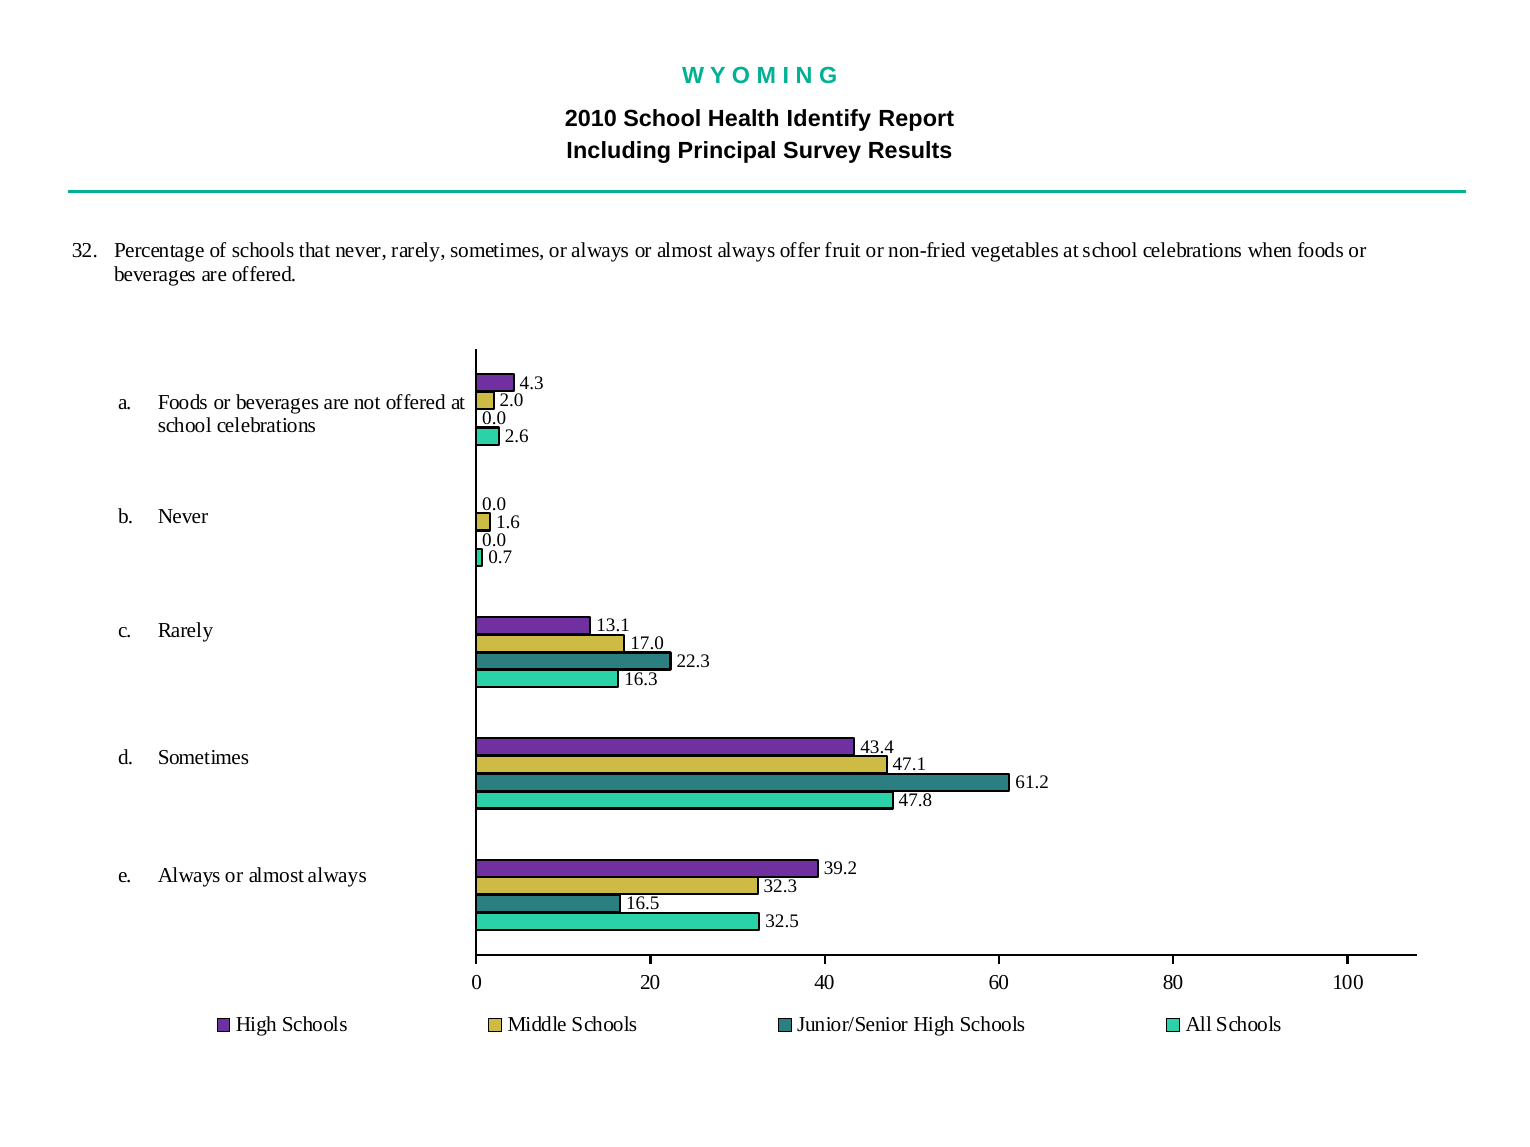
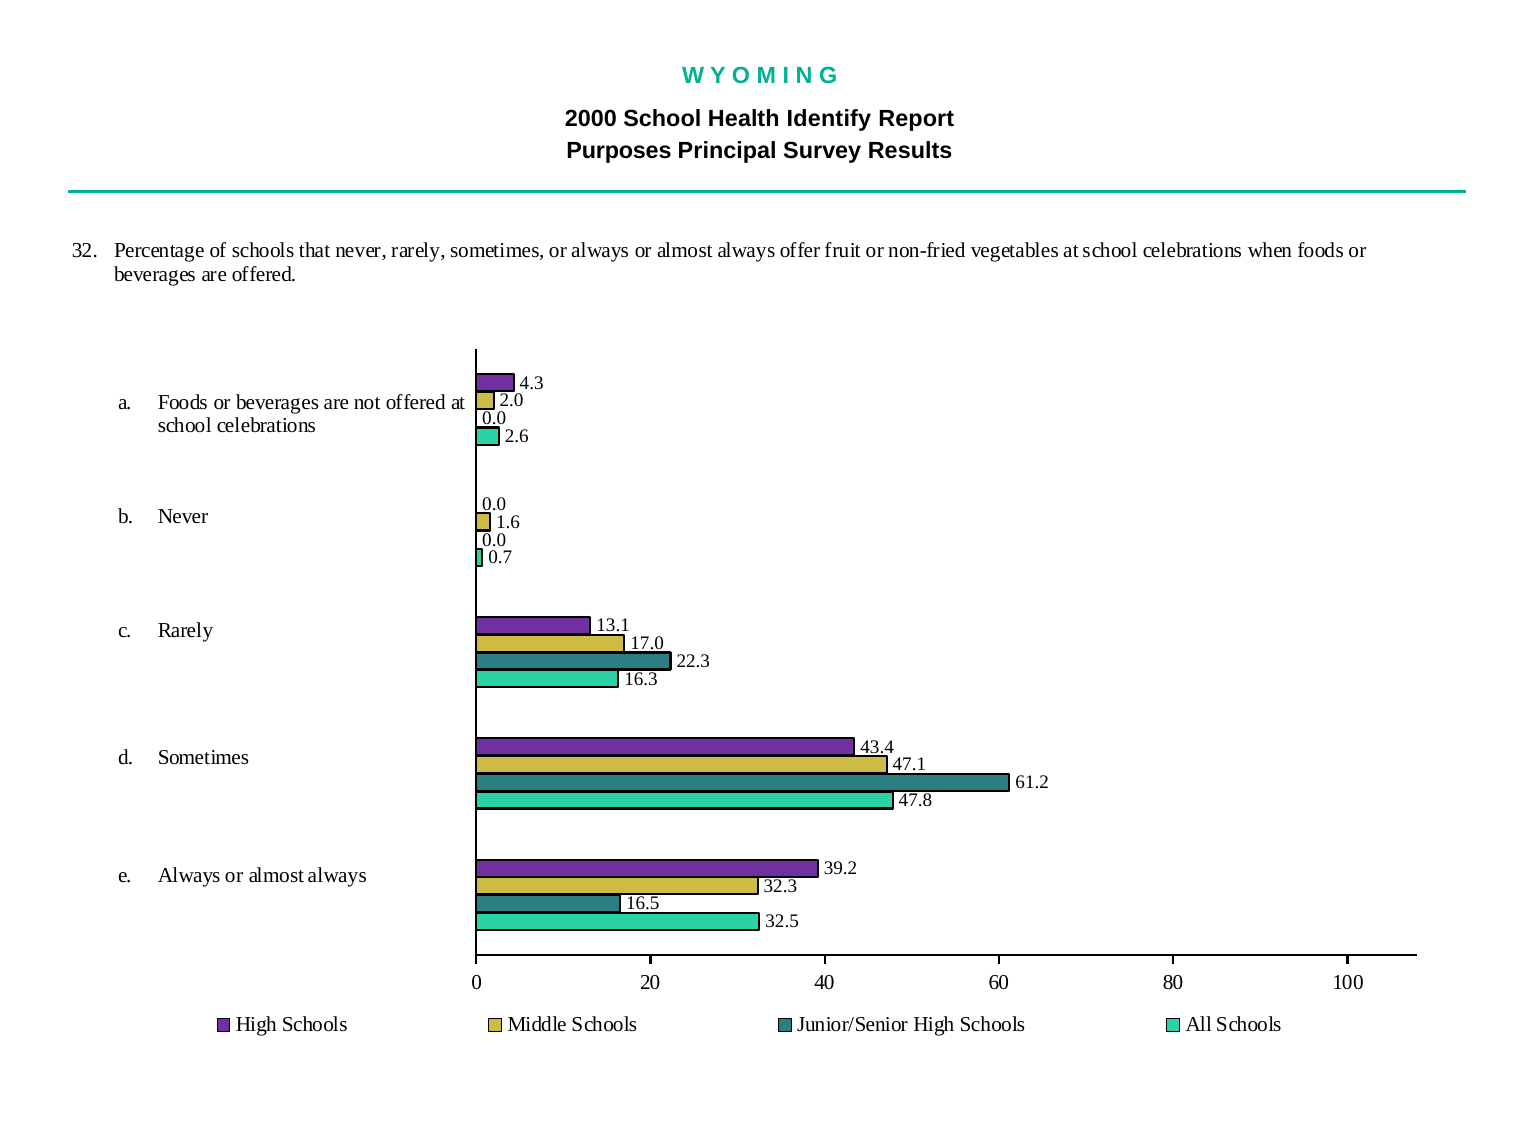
2010: 2010 -> 2000
Including: Including -> Purposes
